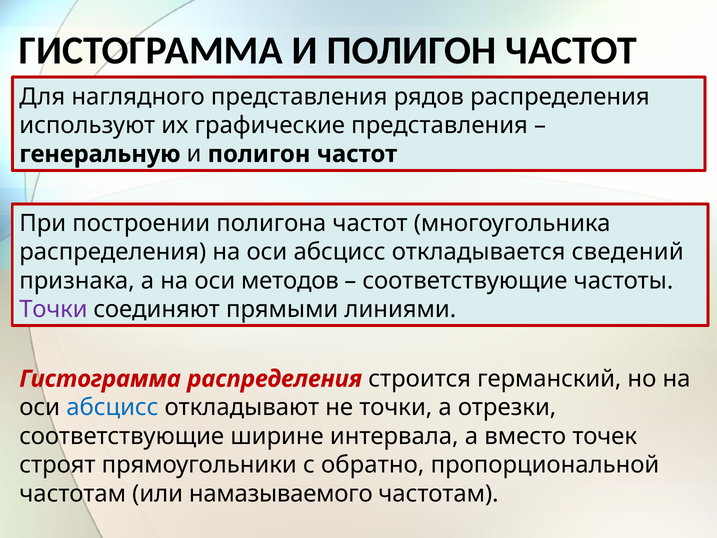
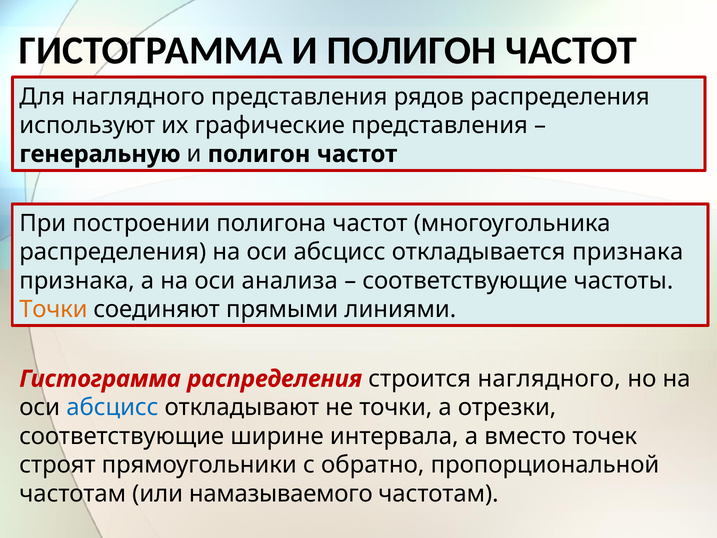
откладывается сведений: сведений -> признака
методов: методов -> анализа
Точки at (53, 309) colour: purple -> orange
строится германский: германский -> наглядного
